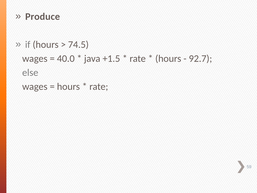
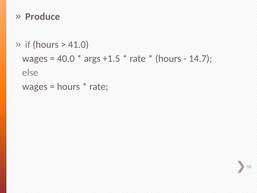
74.5: 74.5 -> 41.0
java: java -> args
92.7: 92.7 -> 14.7
